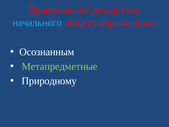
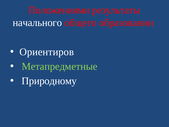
Практических: Практических -> Положениями
начального colour: light blue -> white
Осознанным: Осознанным -> Ориентиров
